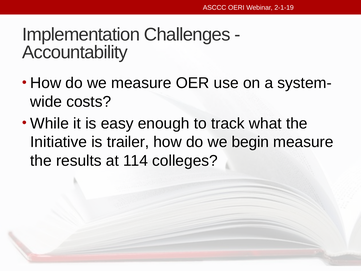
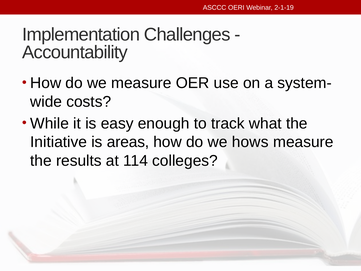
trailer: trailer -> areas
begin: begin -> hows
